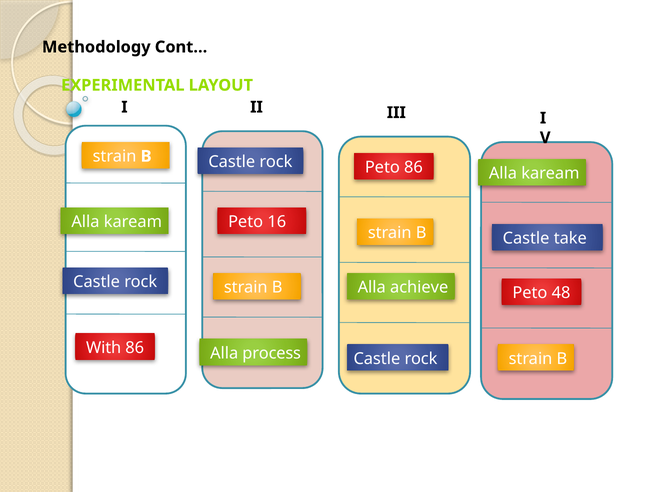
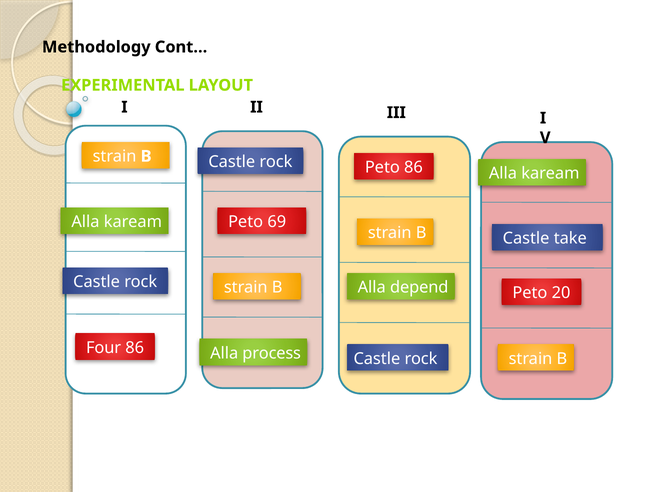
16: 16 -> 69
achieve: achieve -> depend
48: 48 -> 20
With: With -> Four
